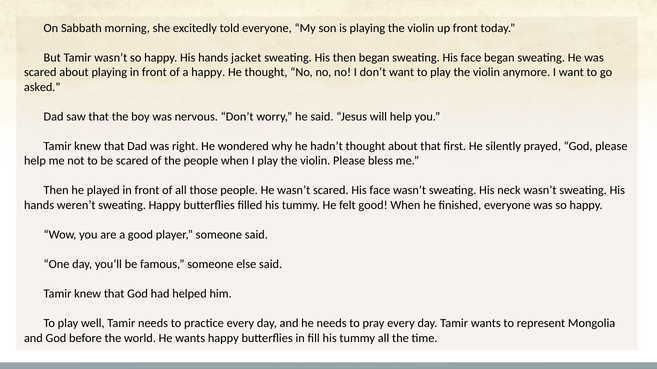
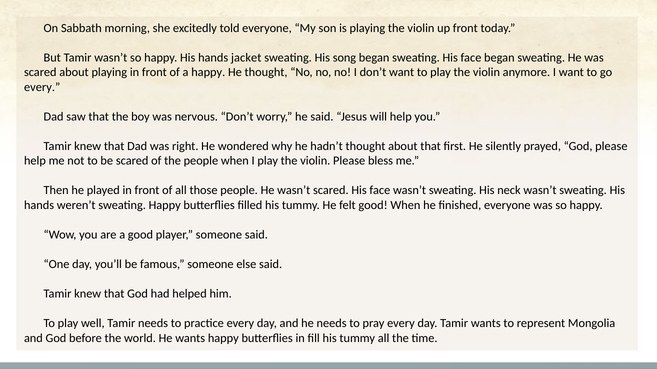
His then: then -> song
asked at (42, 87): asked -> every
